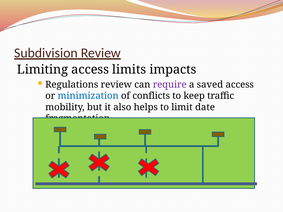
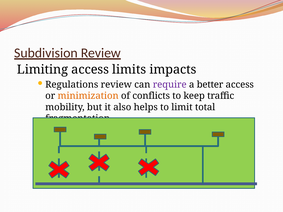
saved: saved -> better
minimization colour: blue -> orange
date: date -> total
